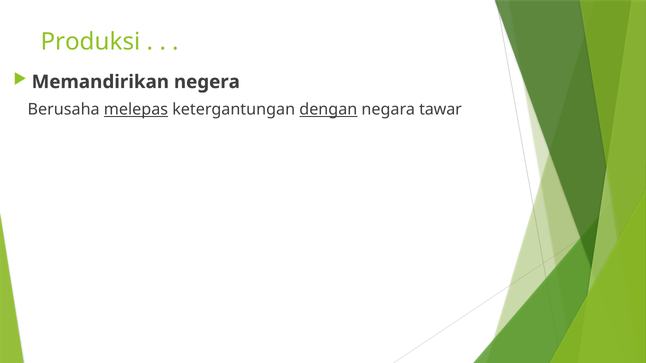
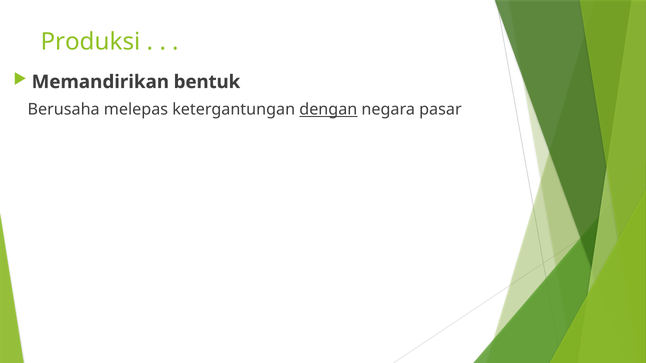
negera: negera -> bentuk
melepas underline: present -> none
tawar: tawar -> pasar
